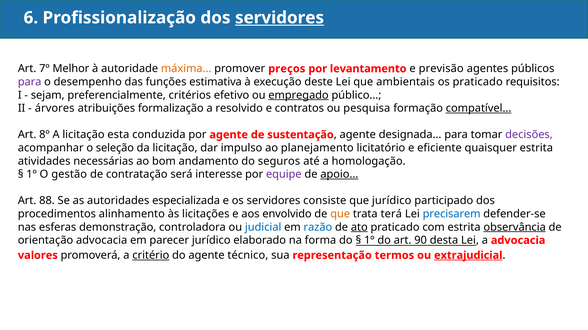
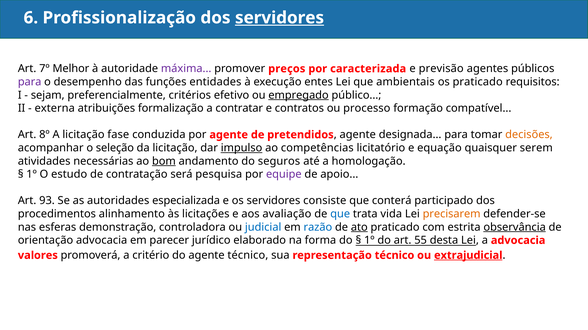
máxima colour: orange -> purple
levantamento: levantamento -> caracterizada
estimativa: estimativa -> entidades
deste: deste -> entes
árvores: árvores -> externa
resolvido: resolvido -> contratar
pesquisa: pesquisa -> processo
compatível underline: present -> none
esta: esta -> fase
sustentação: sustentação -> pretendidos
decisões colour: purple -> orange
impulso underline: none -> present
planejamento: planejamento -> competências
eficiente: eficiente -> equação
quaisquer estrita: estrita -> serem
bom underline: none -> present
gestão: gestão -> estudo
interesse: interesse -> pesquisa
apoio underline: present -> none
88: 88 -> 93
que jurídico: jurídico -> conterá
envolvido: envolvido -> avaliação
que at (340, 214) colour: orange -> blue
terá: terá -> vida
precisarem colour: blue -> orange
90: 90 -> 55
critério underline: present -> none
representação termos: termos -> técnico
